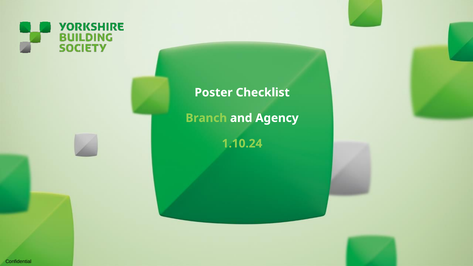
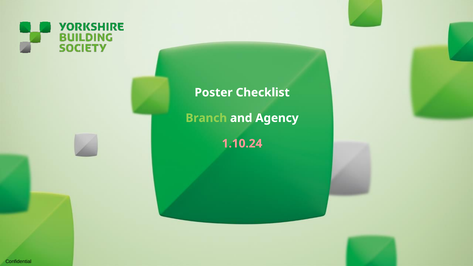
1.10.24 colour: light green -> pink
